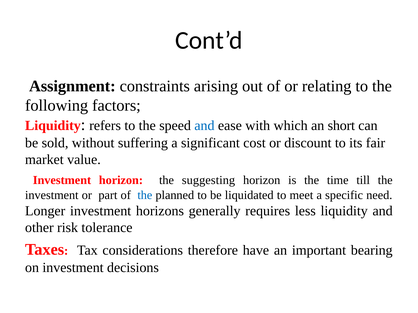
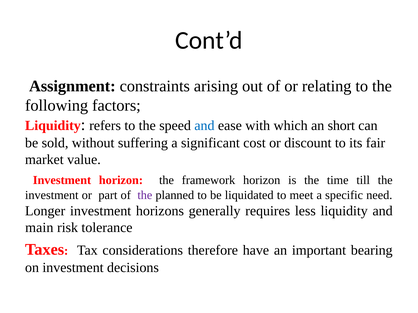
suggesting: suggesting -> framework
the at (145, 195) colour: blue -> purple
other: other -> main
